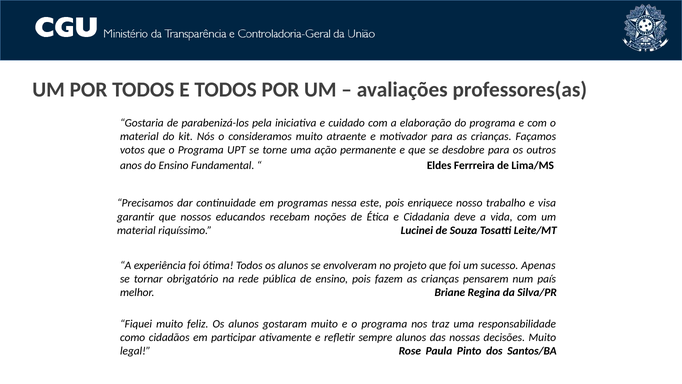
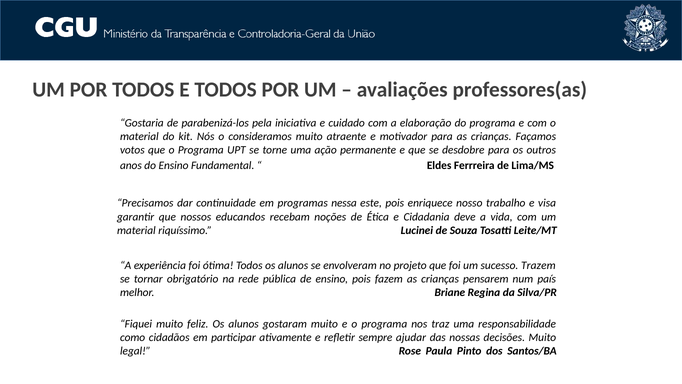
Apenas: Apenas -> Trazem
sempre alunos: alunos -> ajudar
